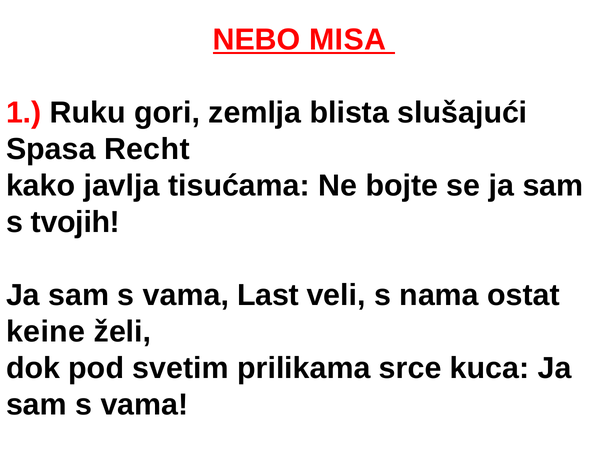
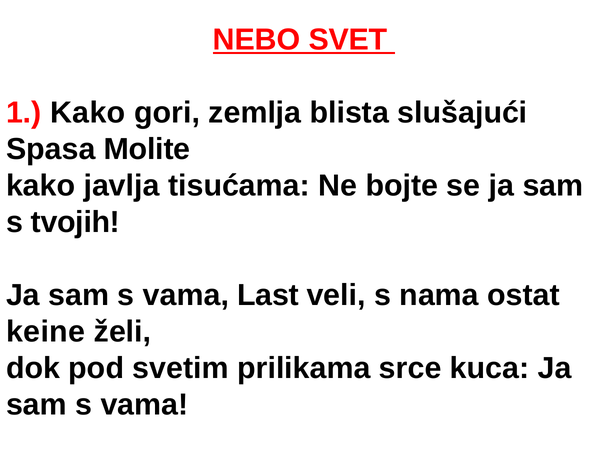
MISA: MISA -> SVET
1 Ruku: Ruku -> Kako
Recht: Recht -> Molite
